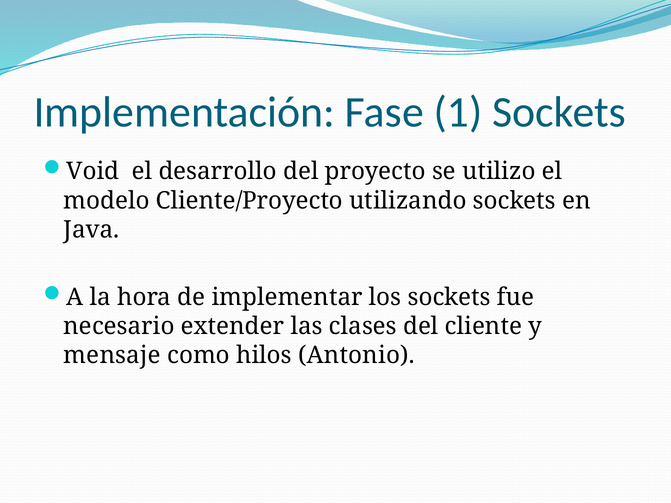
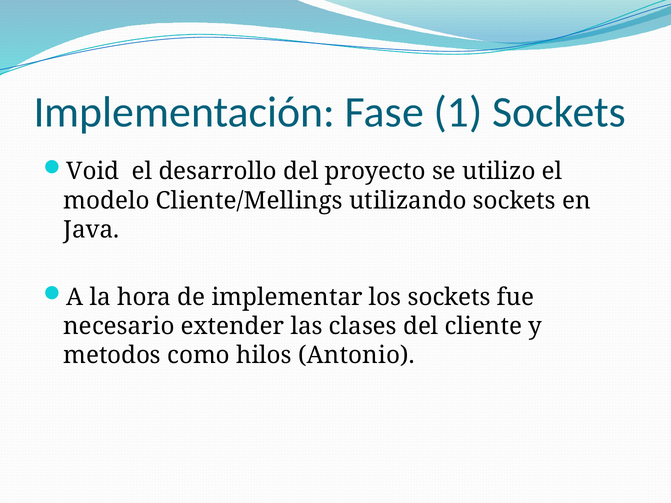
Cliente/Proyecto: Cliente/Proyecto -> Cliente/Mellings
mensaje: mensaje -> metodos
